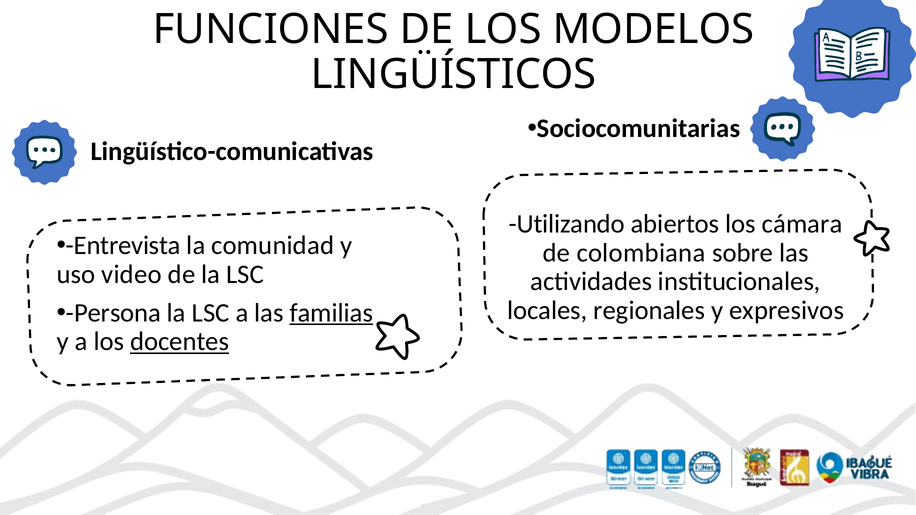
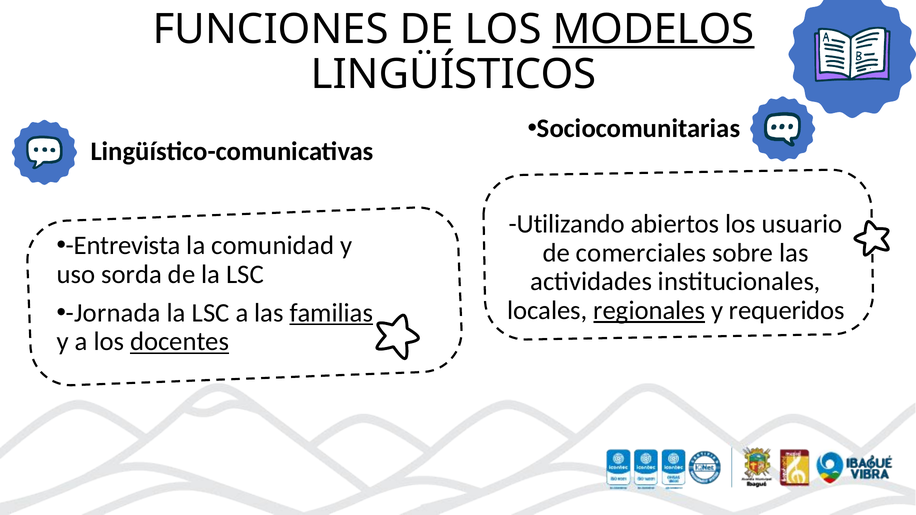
MODELOS underline: none -> present
cámara: cámara -> usuario
colombiana: colombiana -> comerciales
video: video -> sorda
Persona: Persona -> Jornada
regionales underline: none -> present
expresivos: expresivos -> requeridos
